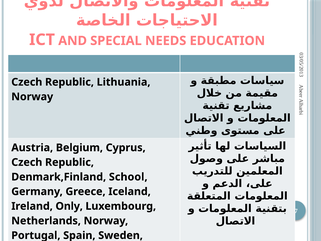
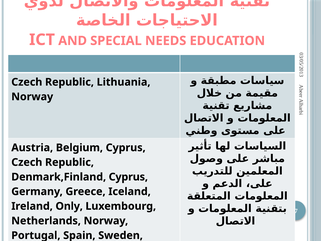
Denmark,Finland School: School -> Cyprus
